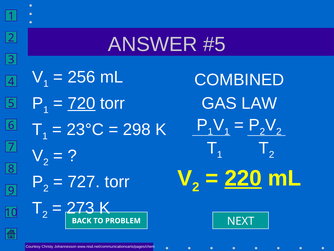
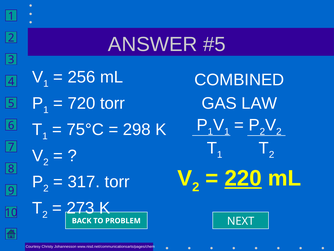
720 underline: present -> none
23°C: 23°C -> 75°C
727: 727 -> 317
